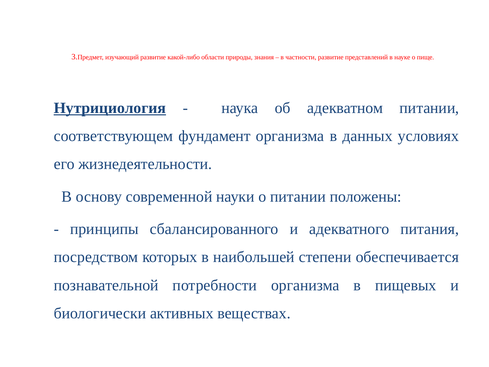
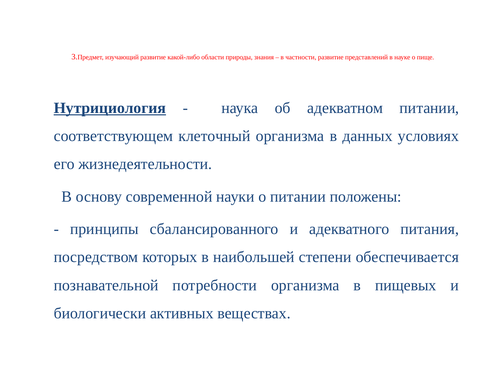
фундамент: фундамент -> клеточный
